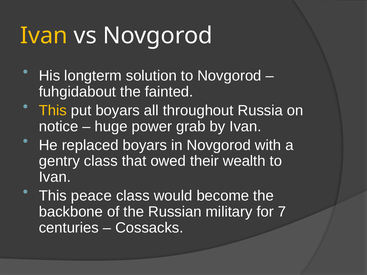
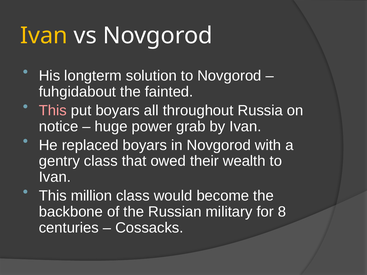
This at (53, 111) colour: yellow -> pink
peace: peace -> million
7: 7 -> 8
